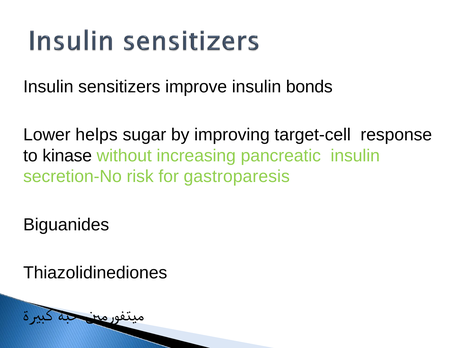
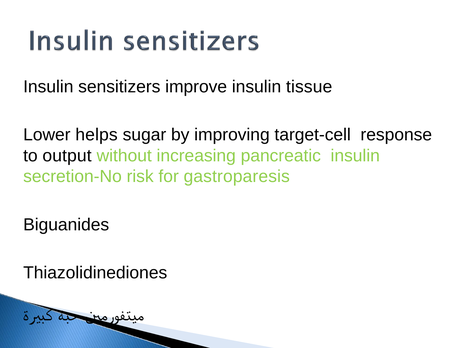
bonds: bonds -> tissue
kinase: kinase -> output
